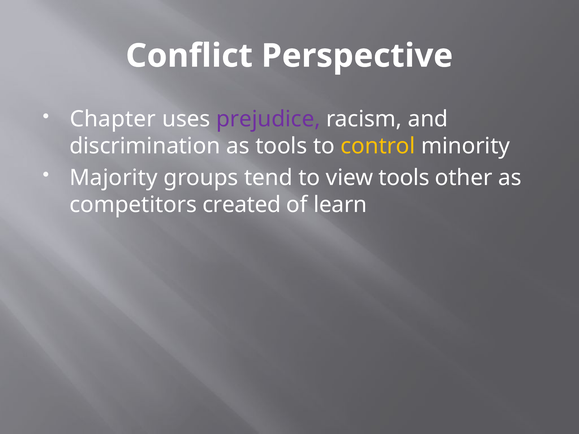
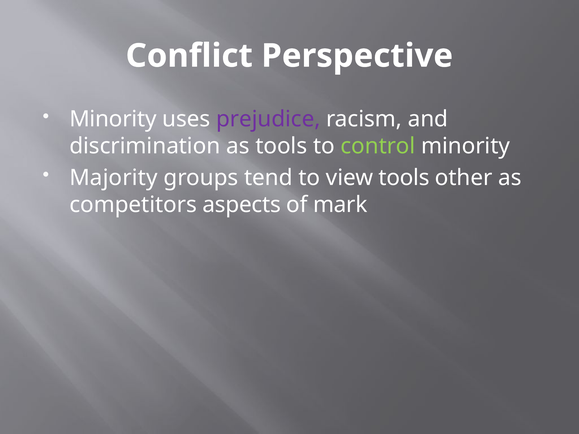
Chapter at (113, 119): Chapter -> Minority
control colour: yellow -> light green
created: created -> aspects
learn: learn -> mark
